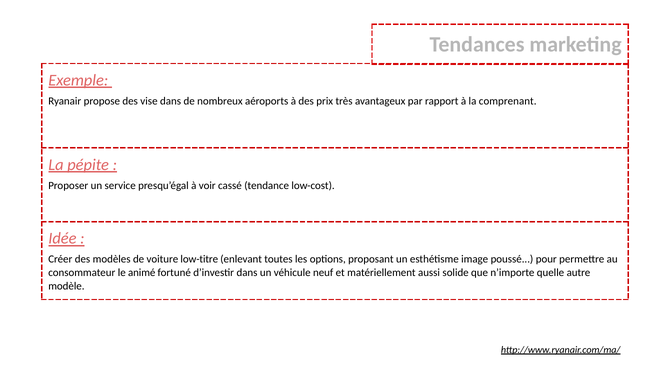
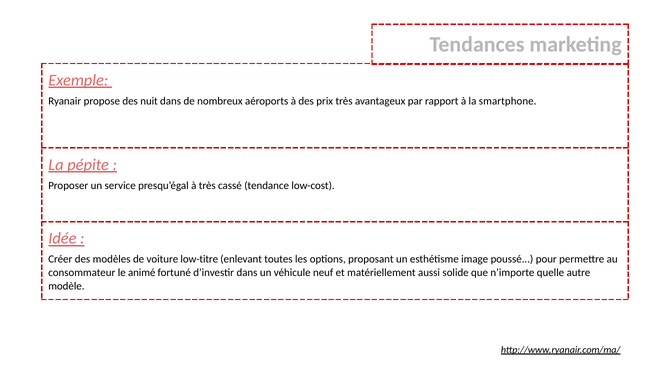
vise: vise -> nuit
comprenant: comprenant -> smartphone
à voir: voir -> très
